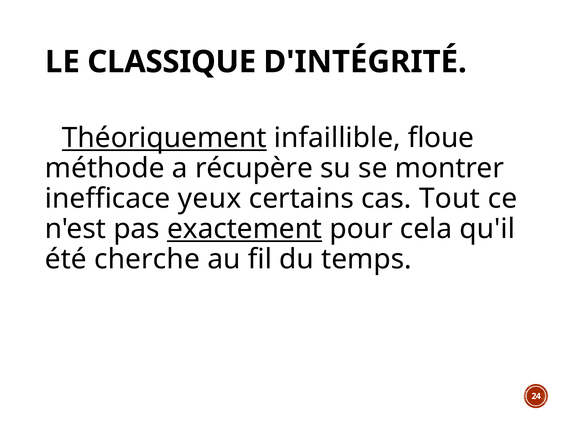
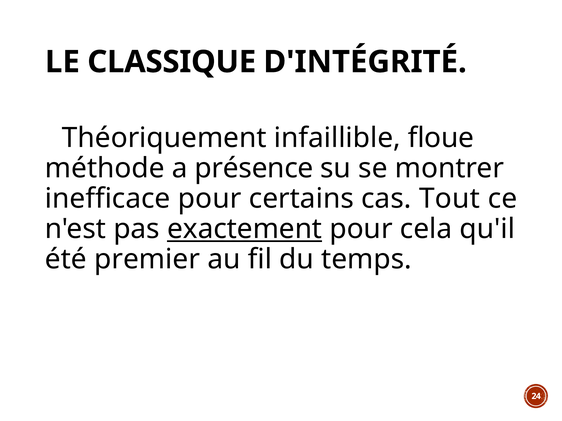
Théoriquement underline: present -> none
récupère: récupère -> présence
inefficace yeux: yeux -> pour
cherche: cherche -> premier
